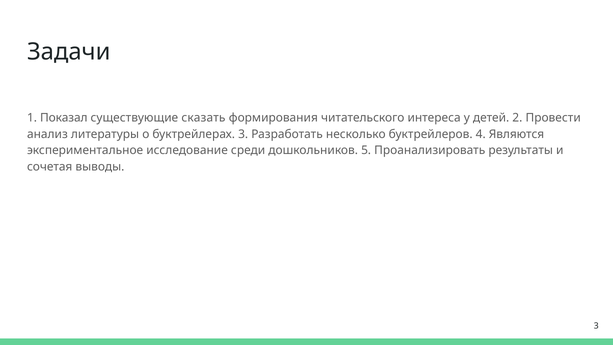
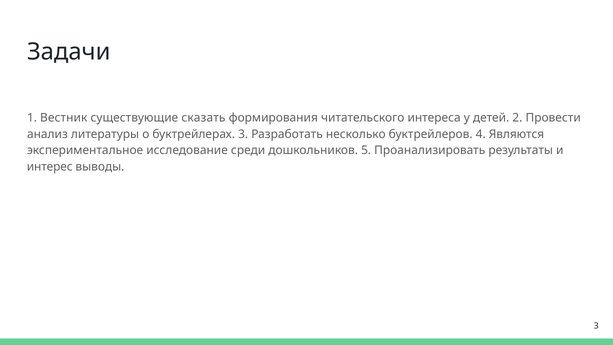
Показал: Показал -> Вестник
сочетая: сочетая -> интерес
